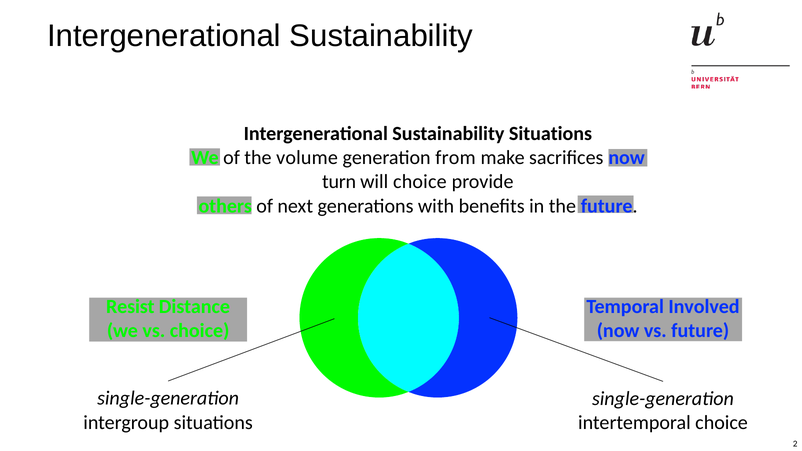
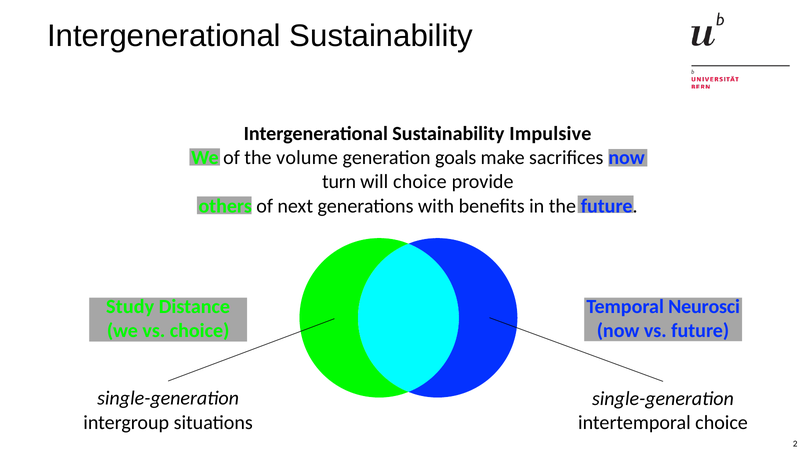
Sustainability Situations: Situations -> Impulsive
from: from -> goals
Resist: Resist -> Study
Involved: Involved -> Neurosci
